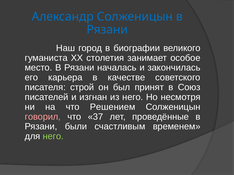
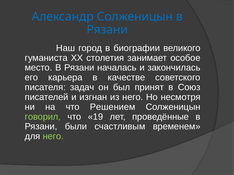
строй: строй -> задач
говорил colour: pink -> light green
37: 37 -> 19
